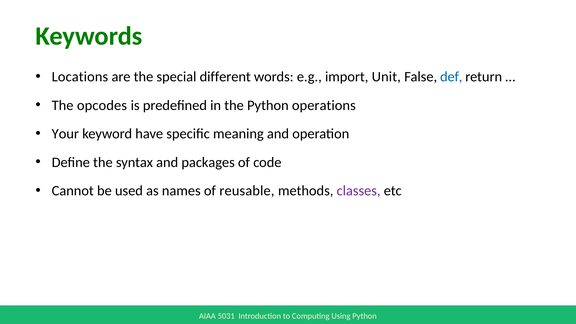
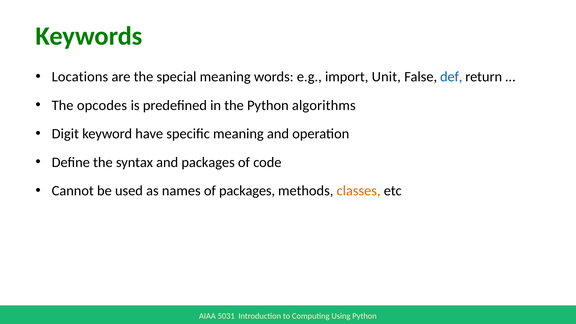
special different: different -> meaning
operations: operations -> algorithms
Your: Your -> Digit
of reusable: reusable -> packages
classes colour: purple -> orange
